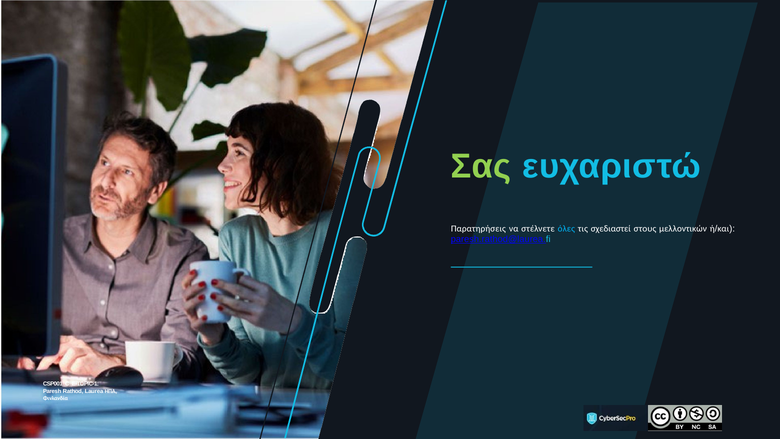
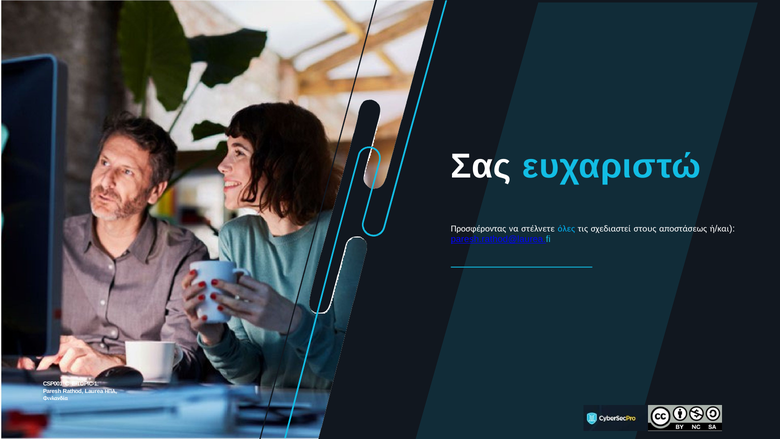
Σας colour: light green -> white
Παρατηρήσεις: Παρατηρήσεις -> Προσφέροντας
μελλοντικών: μελλοντικών -> αποστάσεως
